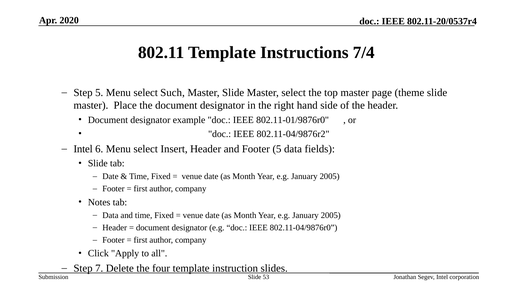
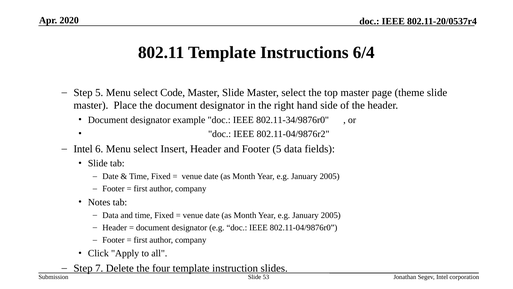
7/4: 7/4 -> 6/4
Such: Such -> Code
802.11-01/9876r0: 802.11-01/9876r0 -> 802.11-34/9876r0
